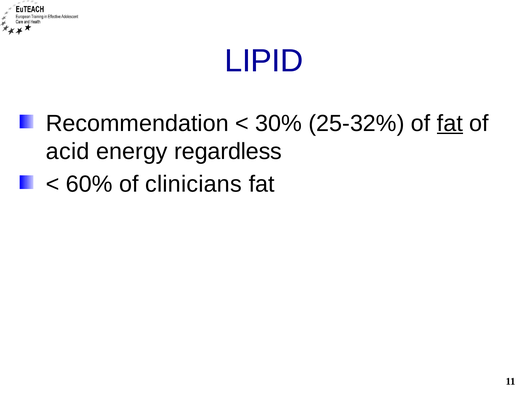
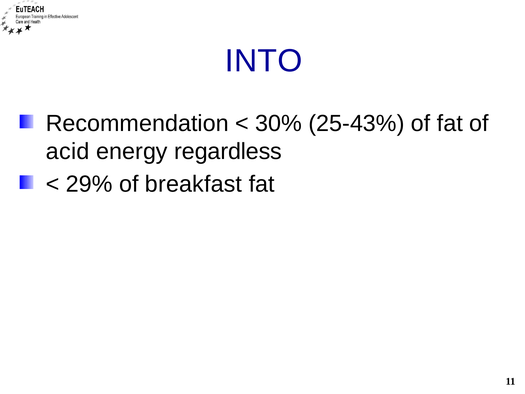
LIPID: LIPID -> INTO
25-32%: 25-32% -> 25-43%
fat at (450, 123) underline: present -> none
60%: 60% -> 29%
clinicians: clinicians -> breakfast
